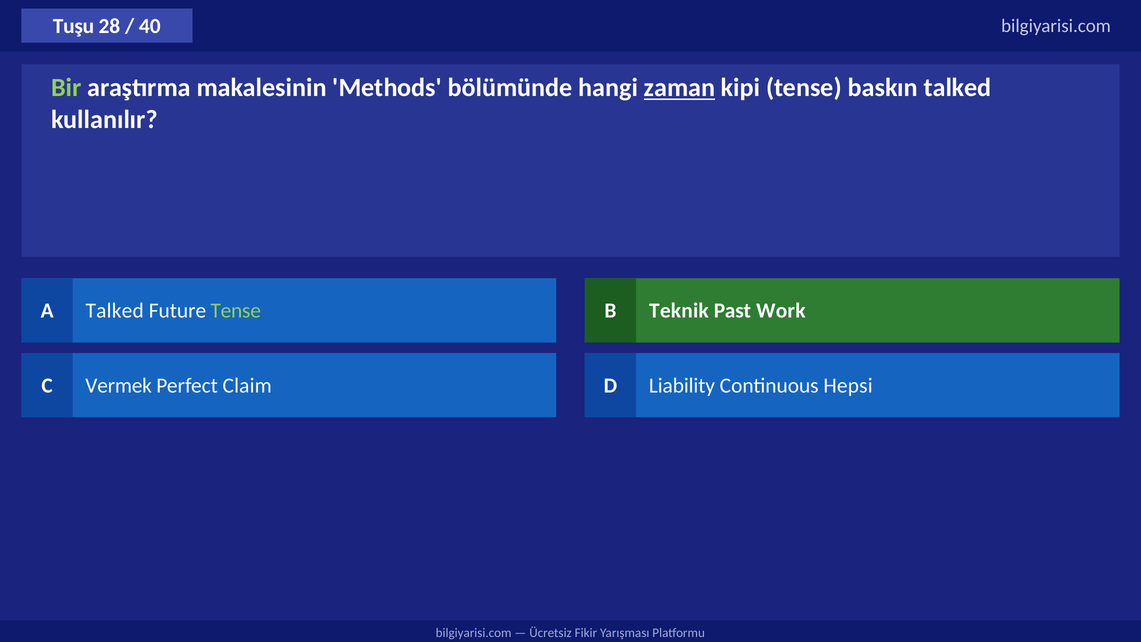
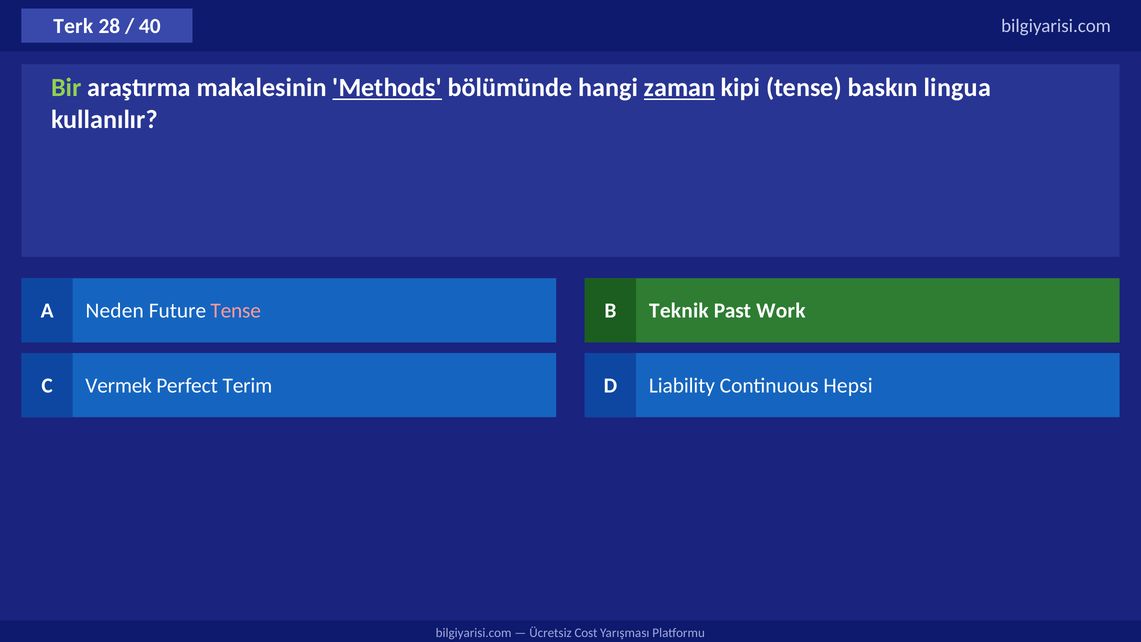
Tuşu: Tuşu -> Terk
Methods underline: none -> present
baskın talked: talked -> lingua
A Talked: Talked -> Neden
Tense at (236, 311) colour: light green -> pink
Claim: Claim -> Terim
Fikir: Fikir -> Cost
